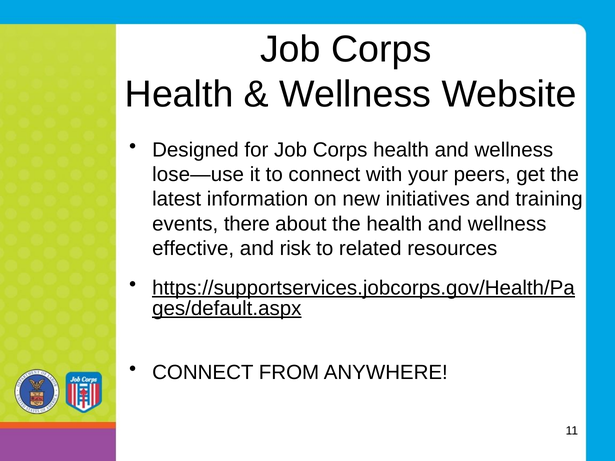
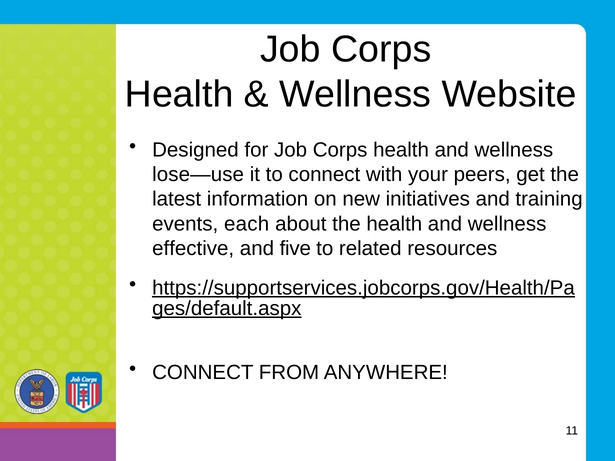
there: there -> each
risk: risk -> five
